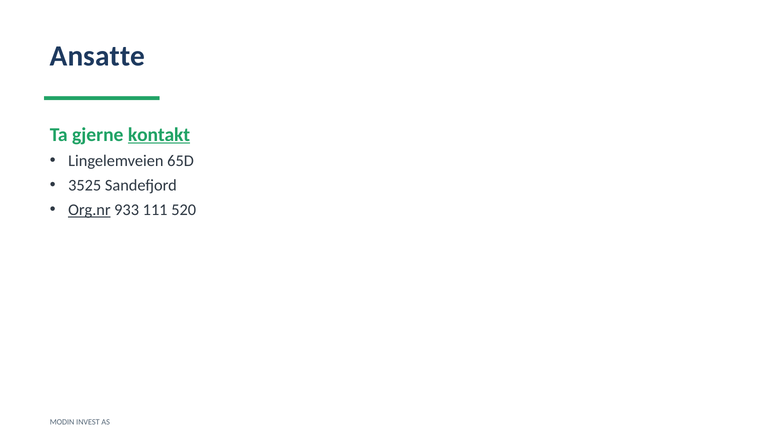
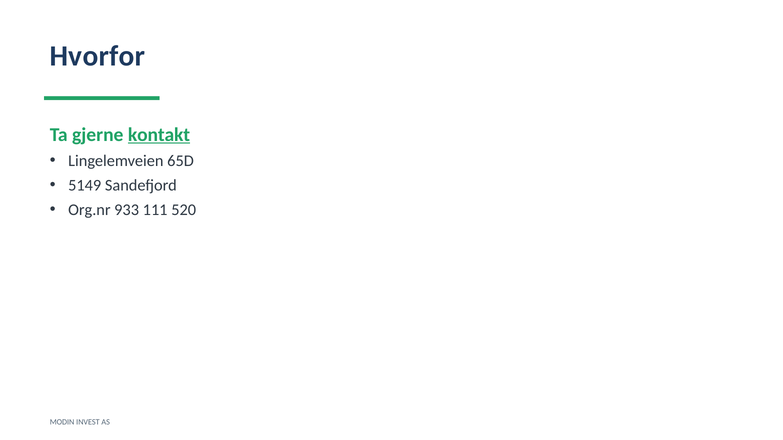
Ansatte: Ansatte -> Hvorfor
3525: 3525 -> 5149
Org.nr underline: present -> none
